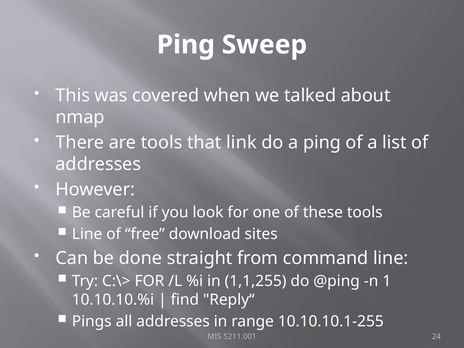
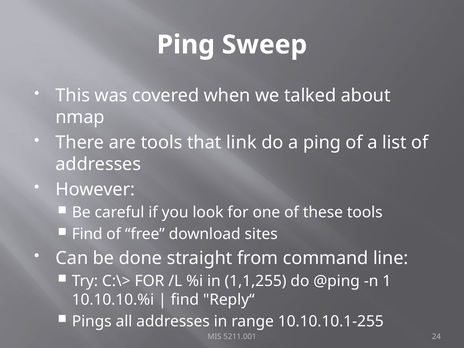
Line at (87, 234): Line -> Find
